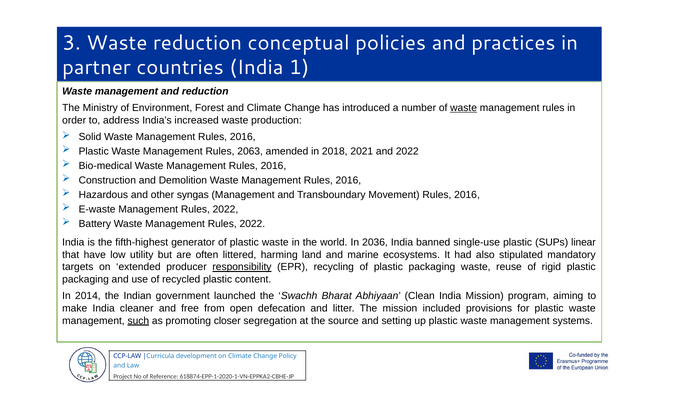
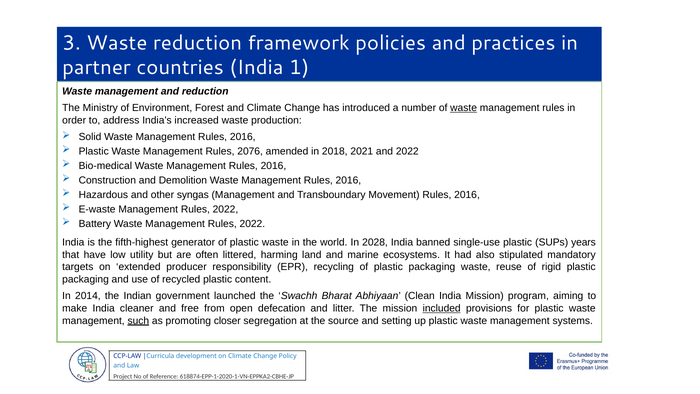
conceptual: conceptual -> framework
2063: 2063 -> 2076
2036: 2036 -> 2028
linear: linear -> years
responsibility underline: present -> none
included underline: none -> present
